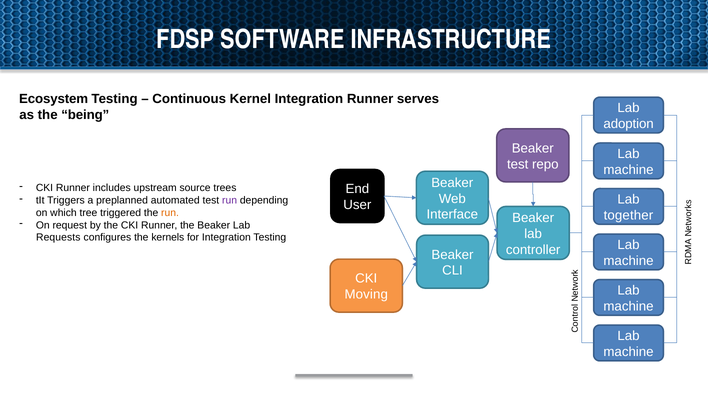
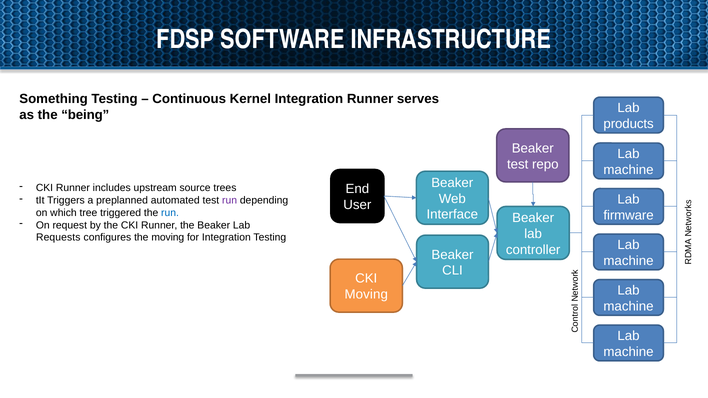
Ecosystem: Ecosystem -> Something
adoption: adoption -> products
run at (170, 213) colour: orange -> blue
together: together -> firmware
the kernels: kernels -> moving
